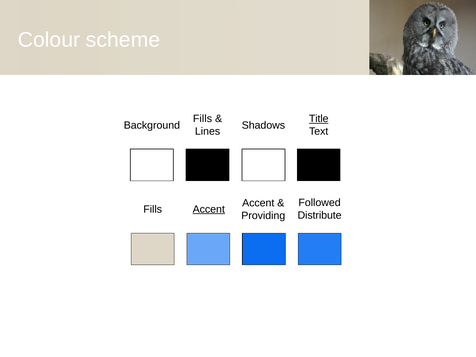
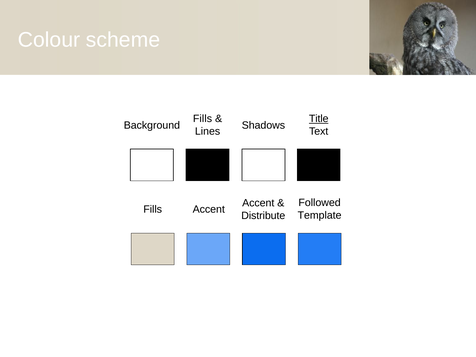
Accent at (209, 209) underline: present -> none
Distribute: Distribute -> Template
Providing: Providing -> Distribute
